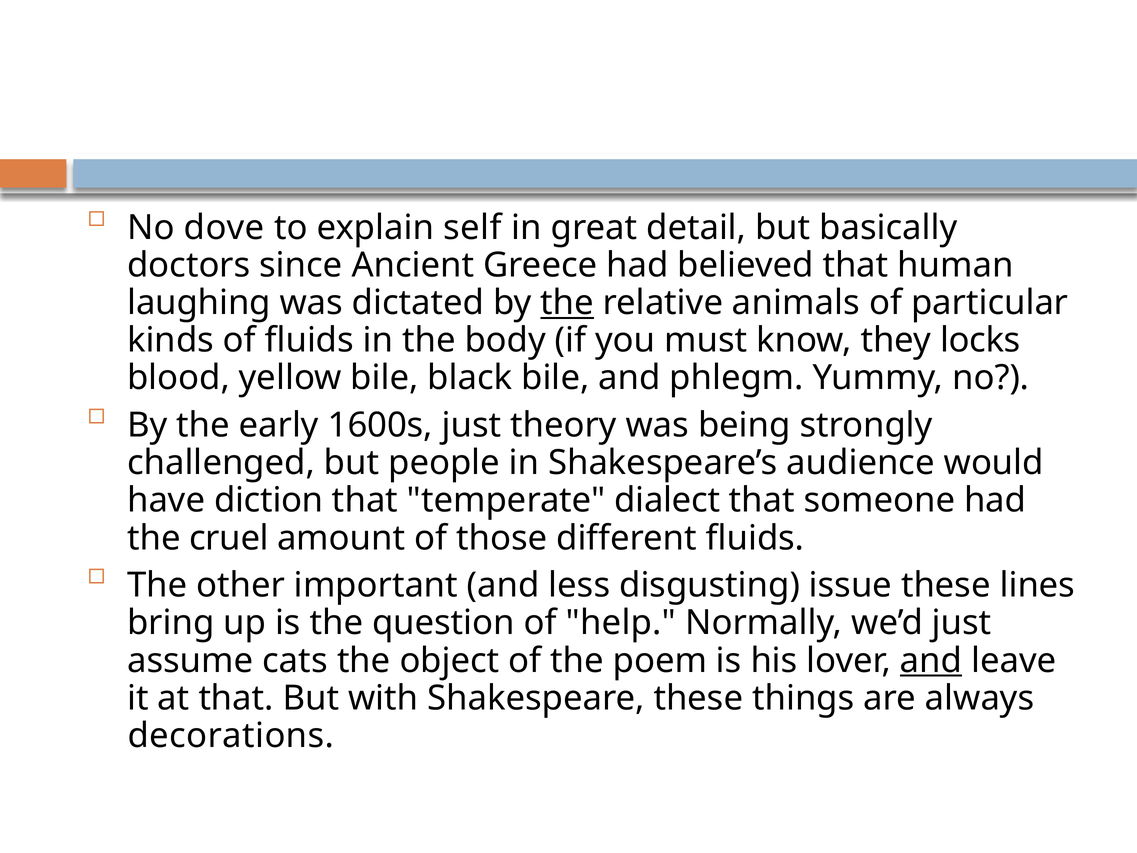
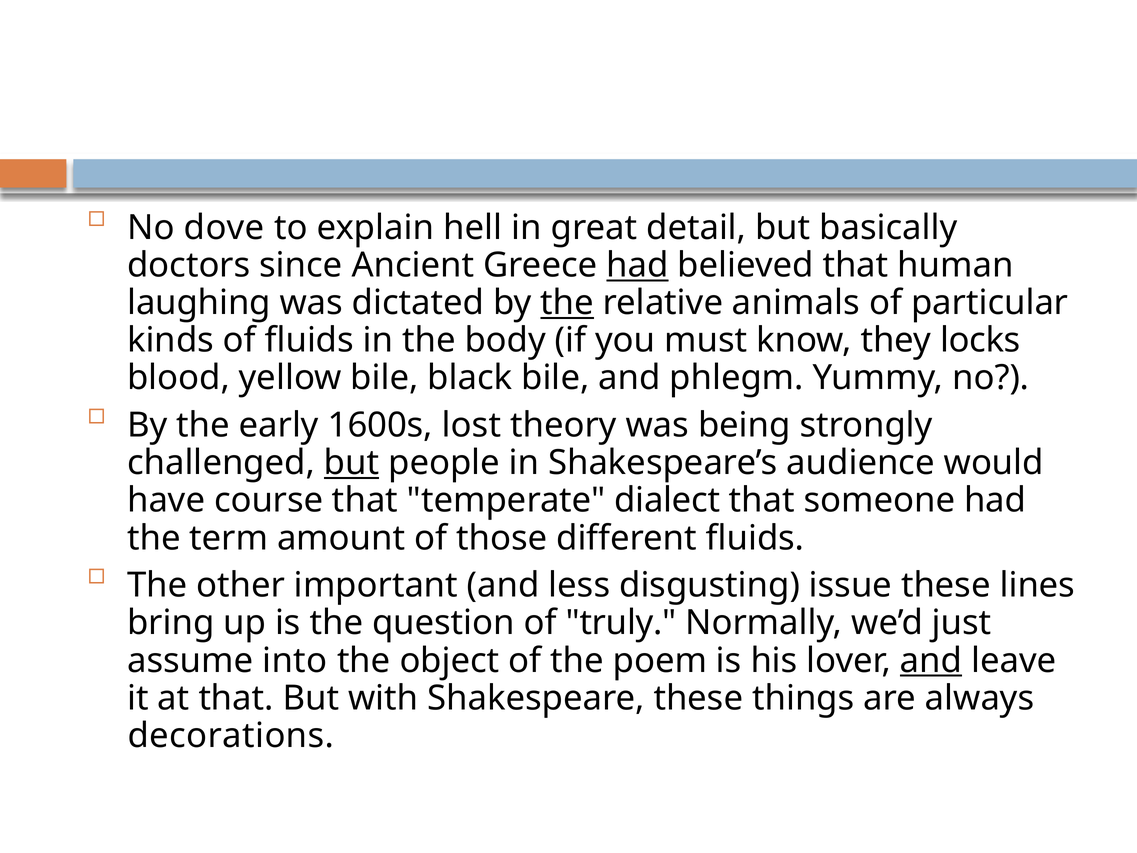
self: self -> hell
had at (637, 265) underline: none -> present
1600s just: just -> lost
but at (352, 463) underline: none -> present
diction: diction -> course
cruel: cruel -> term
help: help -> truly
cats: cats -> into
